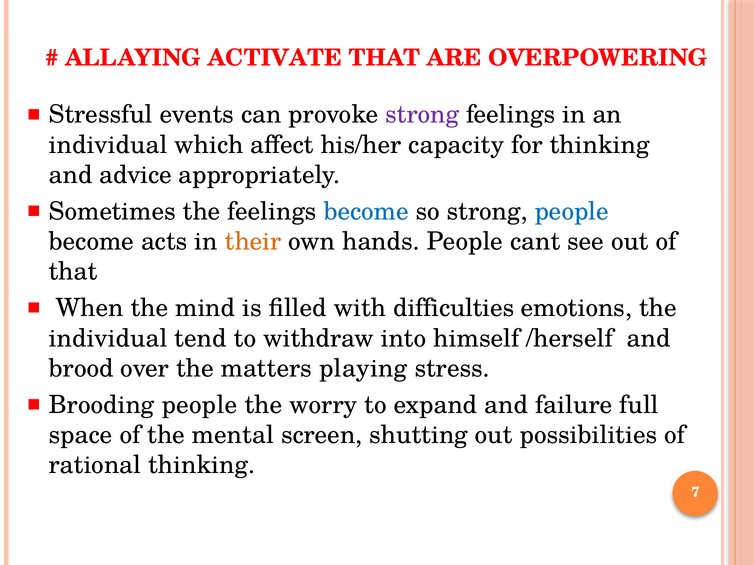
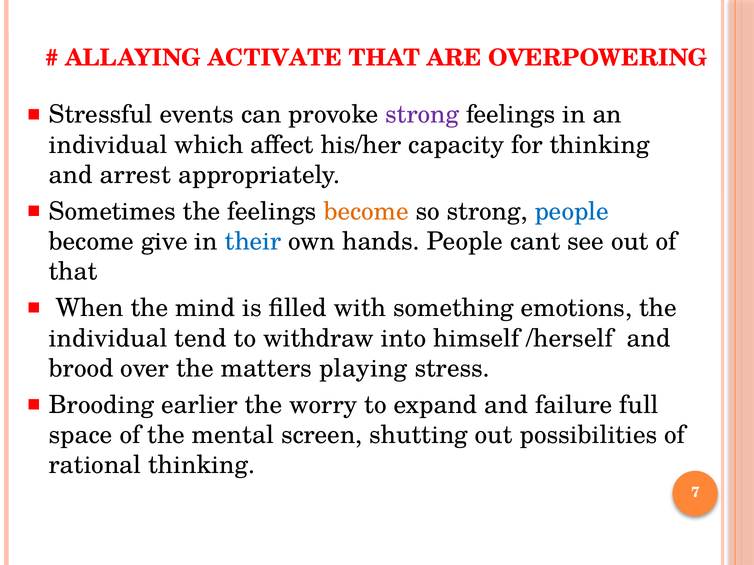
advice: advice -> arrest
become at (366, 212) colour: blue -> orange
acts: acts -> give
their colour: orange -> blue
difficulties: difficulties -> something
Brooding people: people -> earlier
